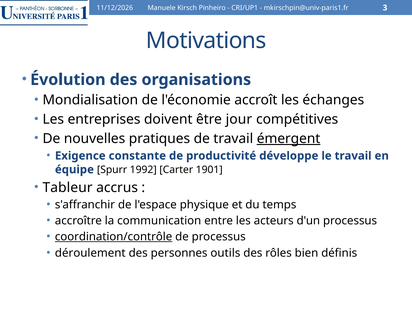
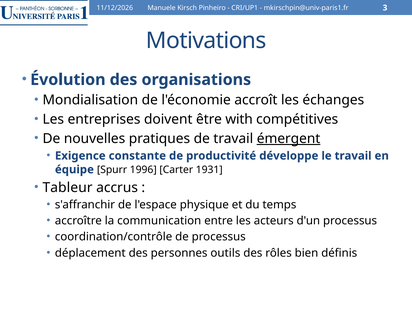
jour: jour -> with
1992: 1992 -> 1996
1901: 1901 -> 1931
coordination/contrôle underline: present -> none
déroulement: déroulement -> déplacement
